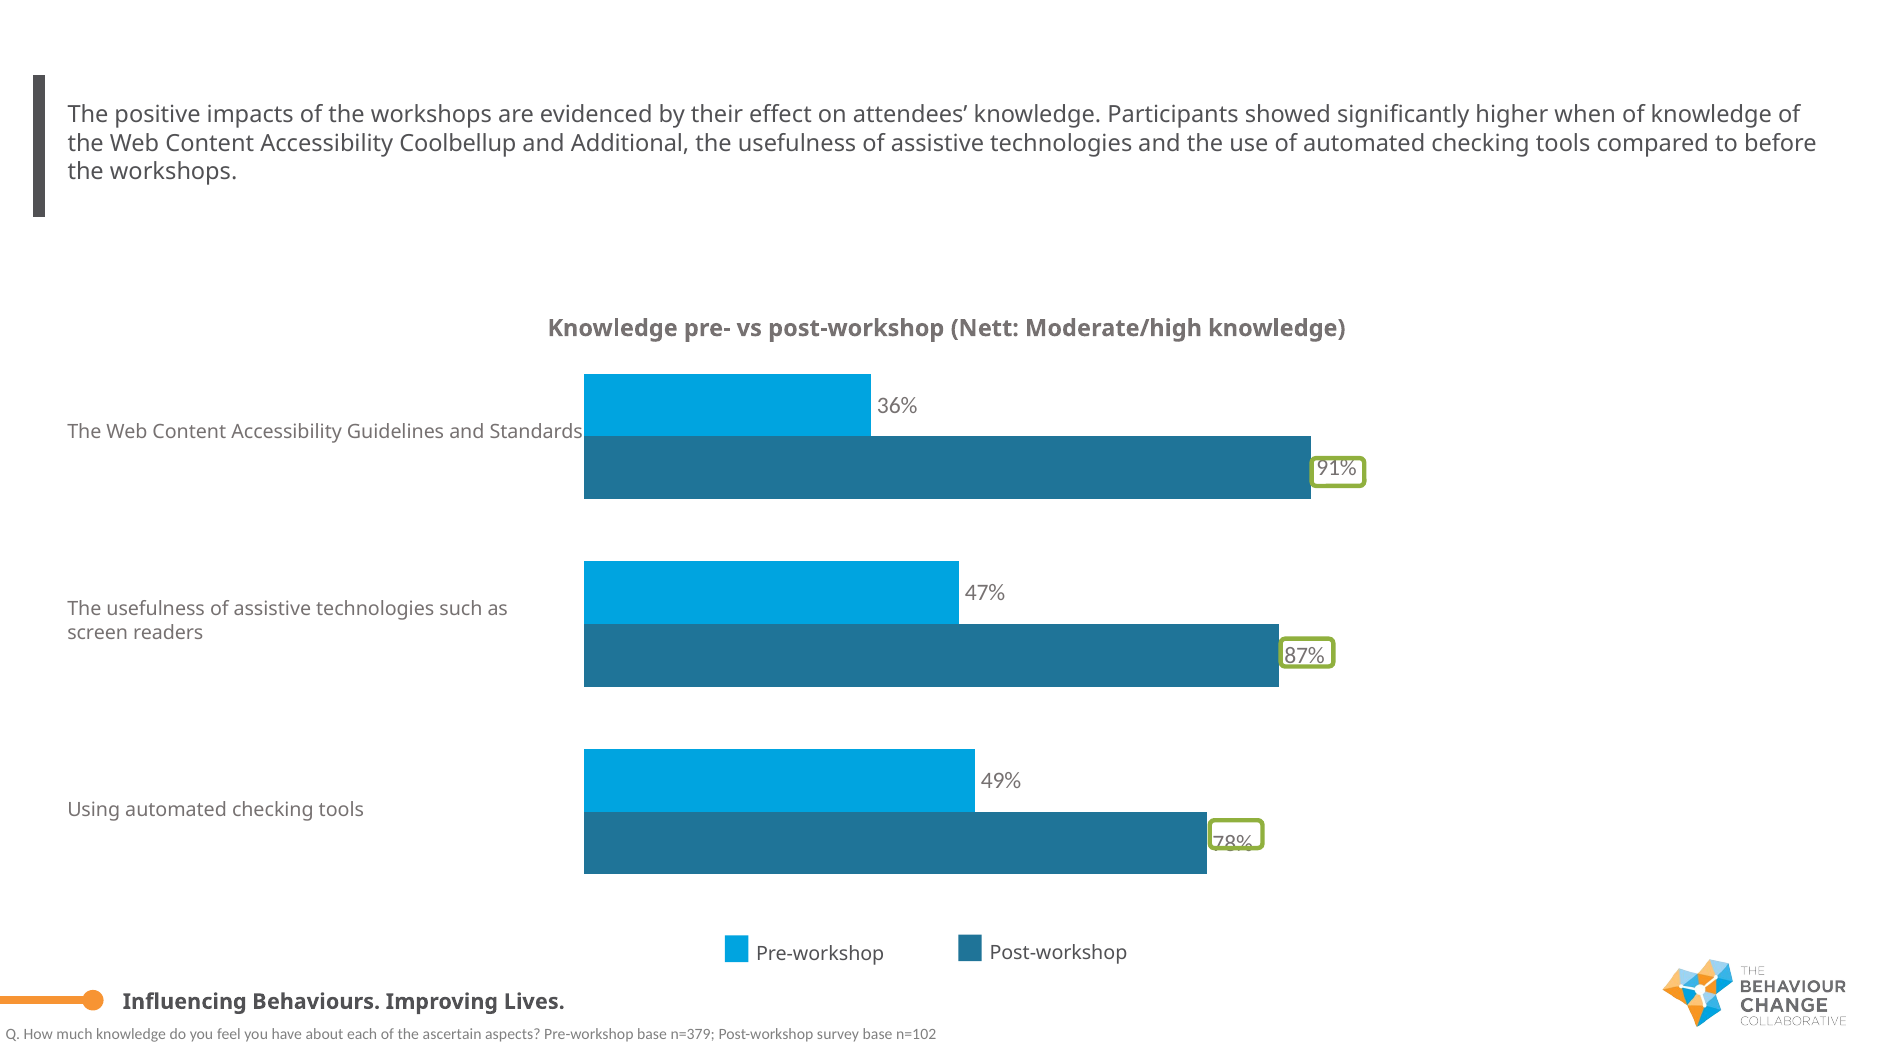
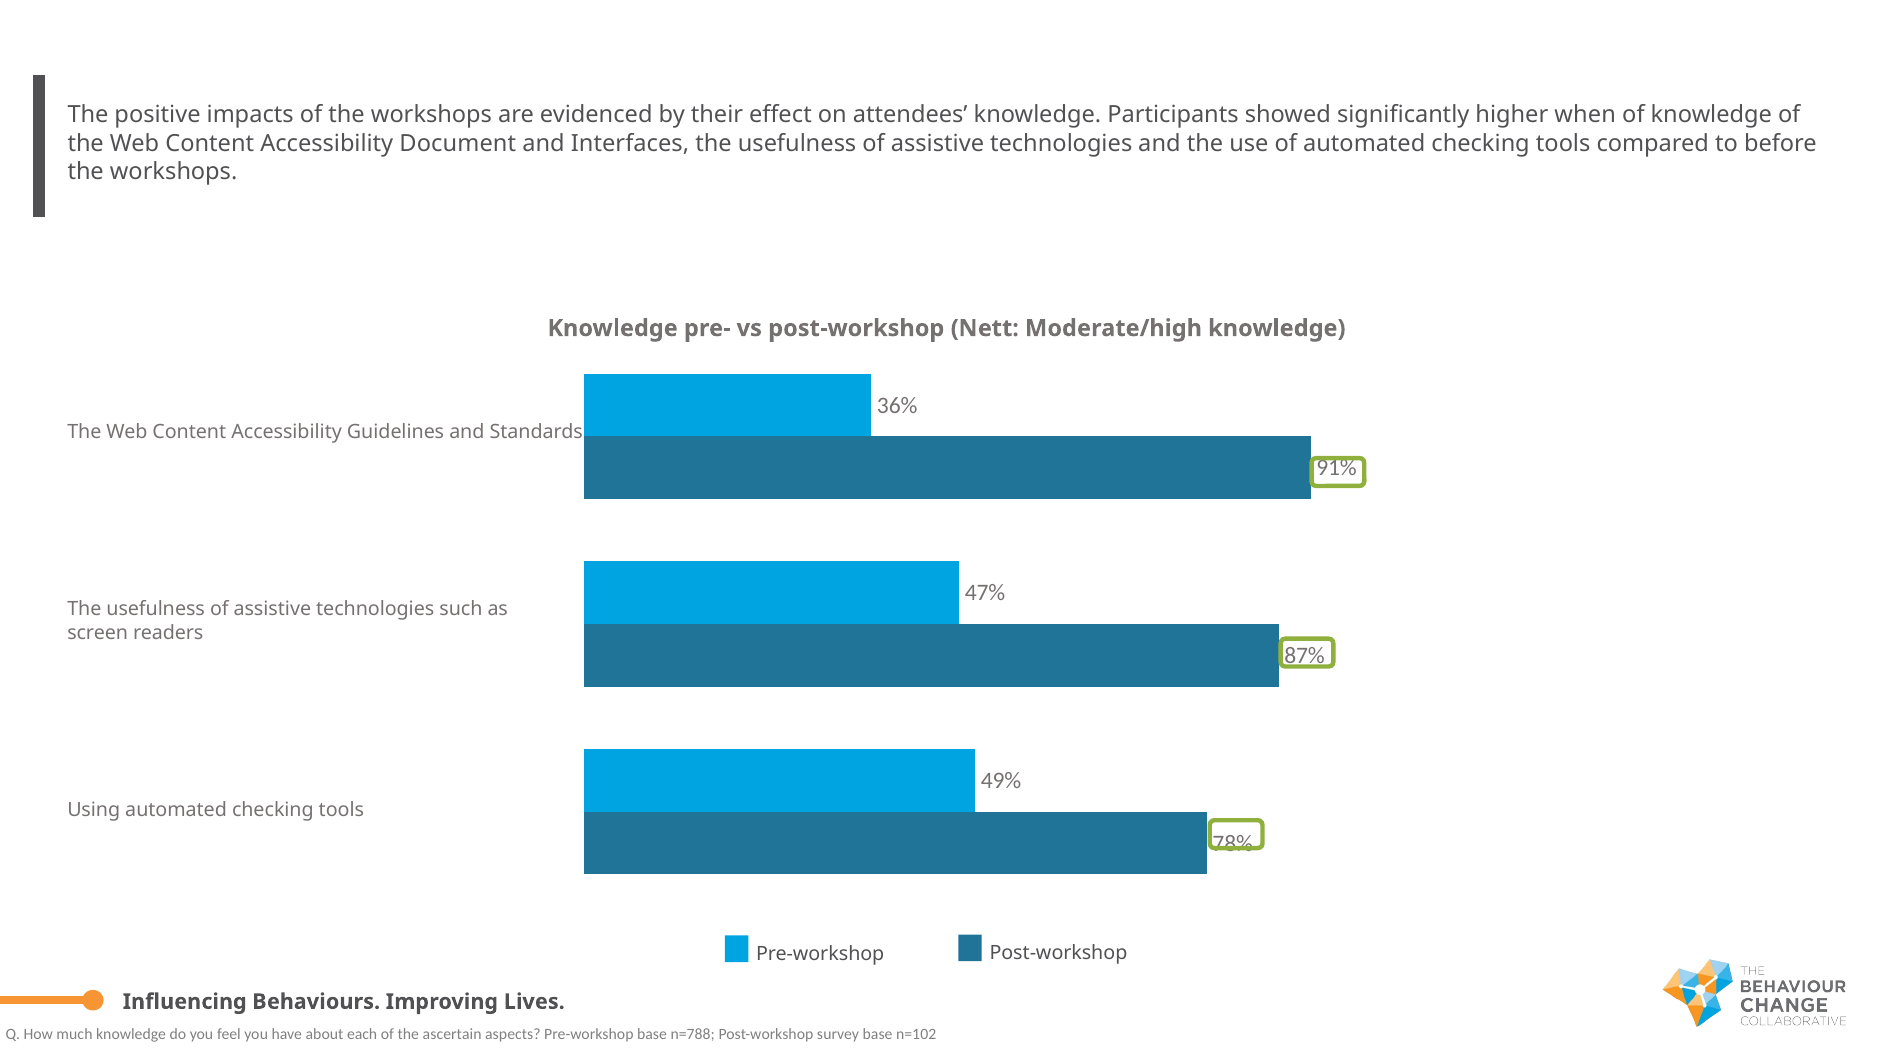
Coolbellup: Coolbellup -> Document
Additional: Additional -> Interfaces
n=379: n=379 -> n=788
